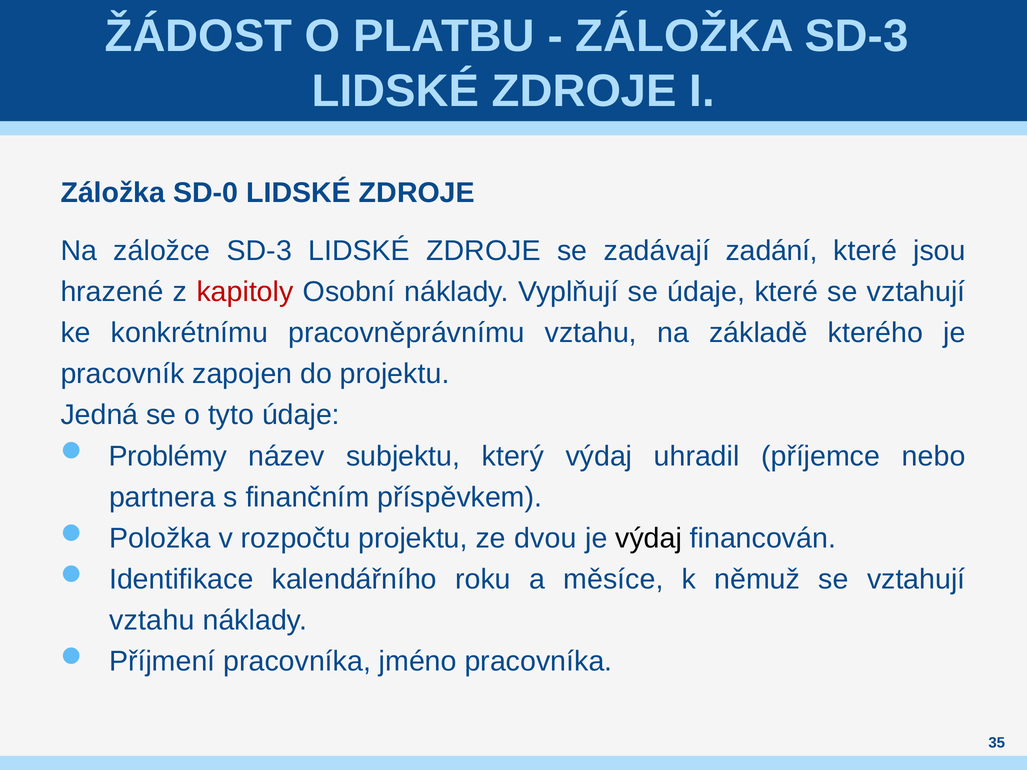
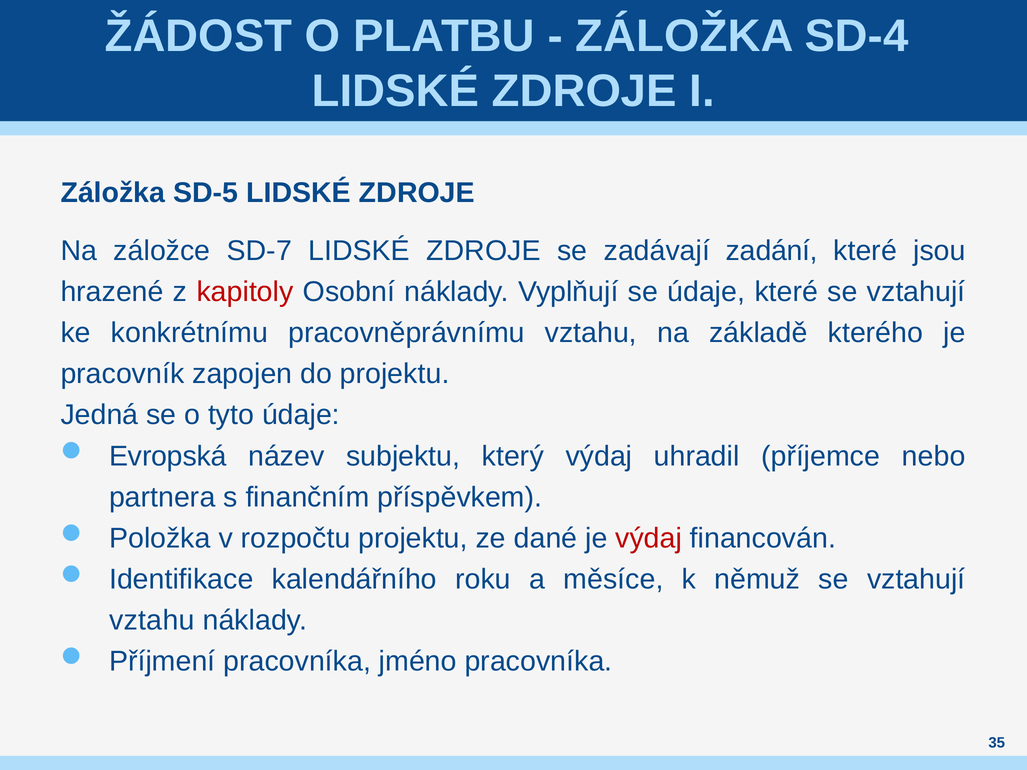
ZÁLOŽKA SD-3: SD-3 -> SD-4
SD-0: SD-0 -> SD-5
záložce SD-3: SD-3 -> SD-7
Problémy: Problémy -> Evropská
dvou: dvou -> dané
výdaj at (649, 538) colour: black -> red
